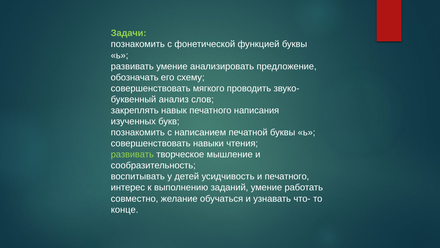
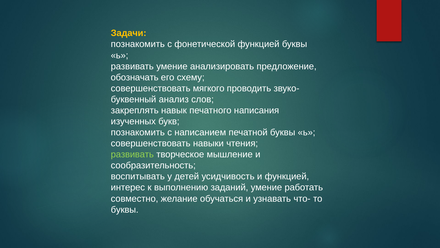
Задачи colour: light green -> yellow
и печатного: печатного -> функцией
конце at (125, 209): конце -> буквы
